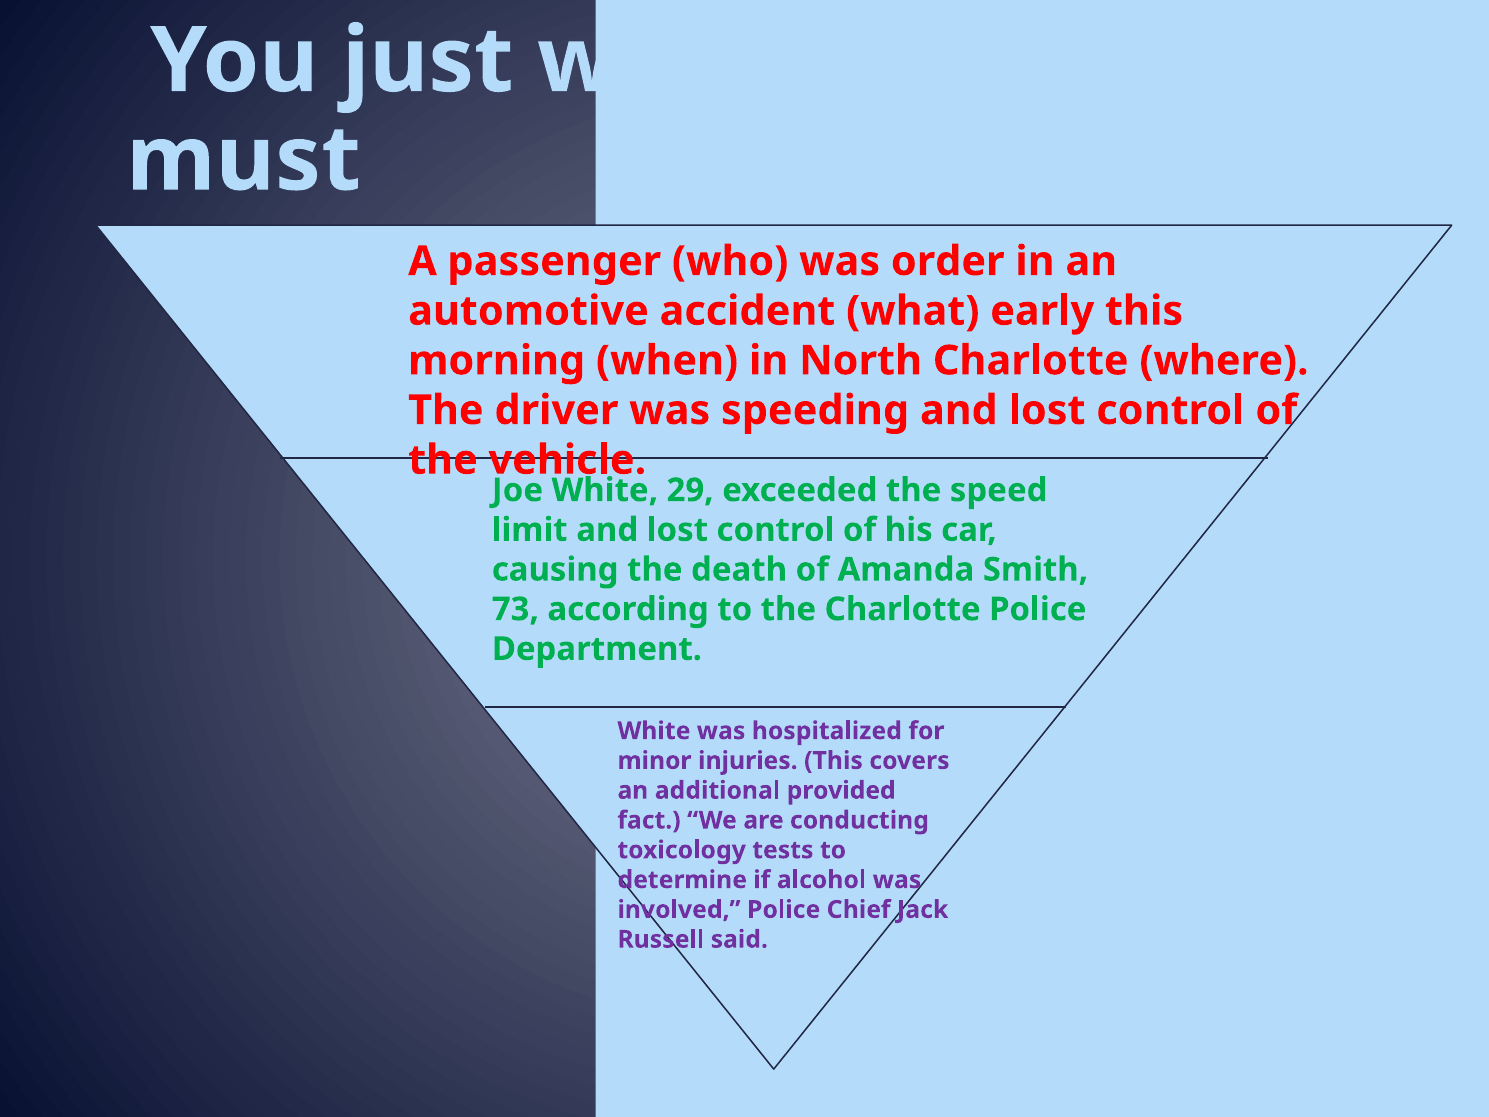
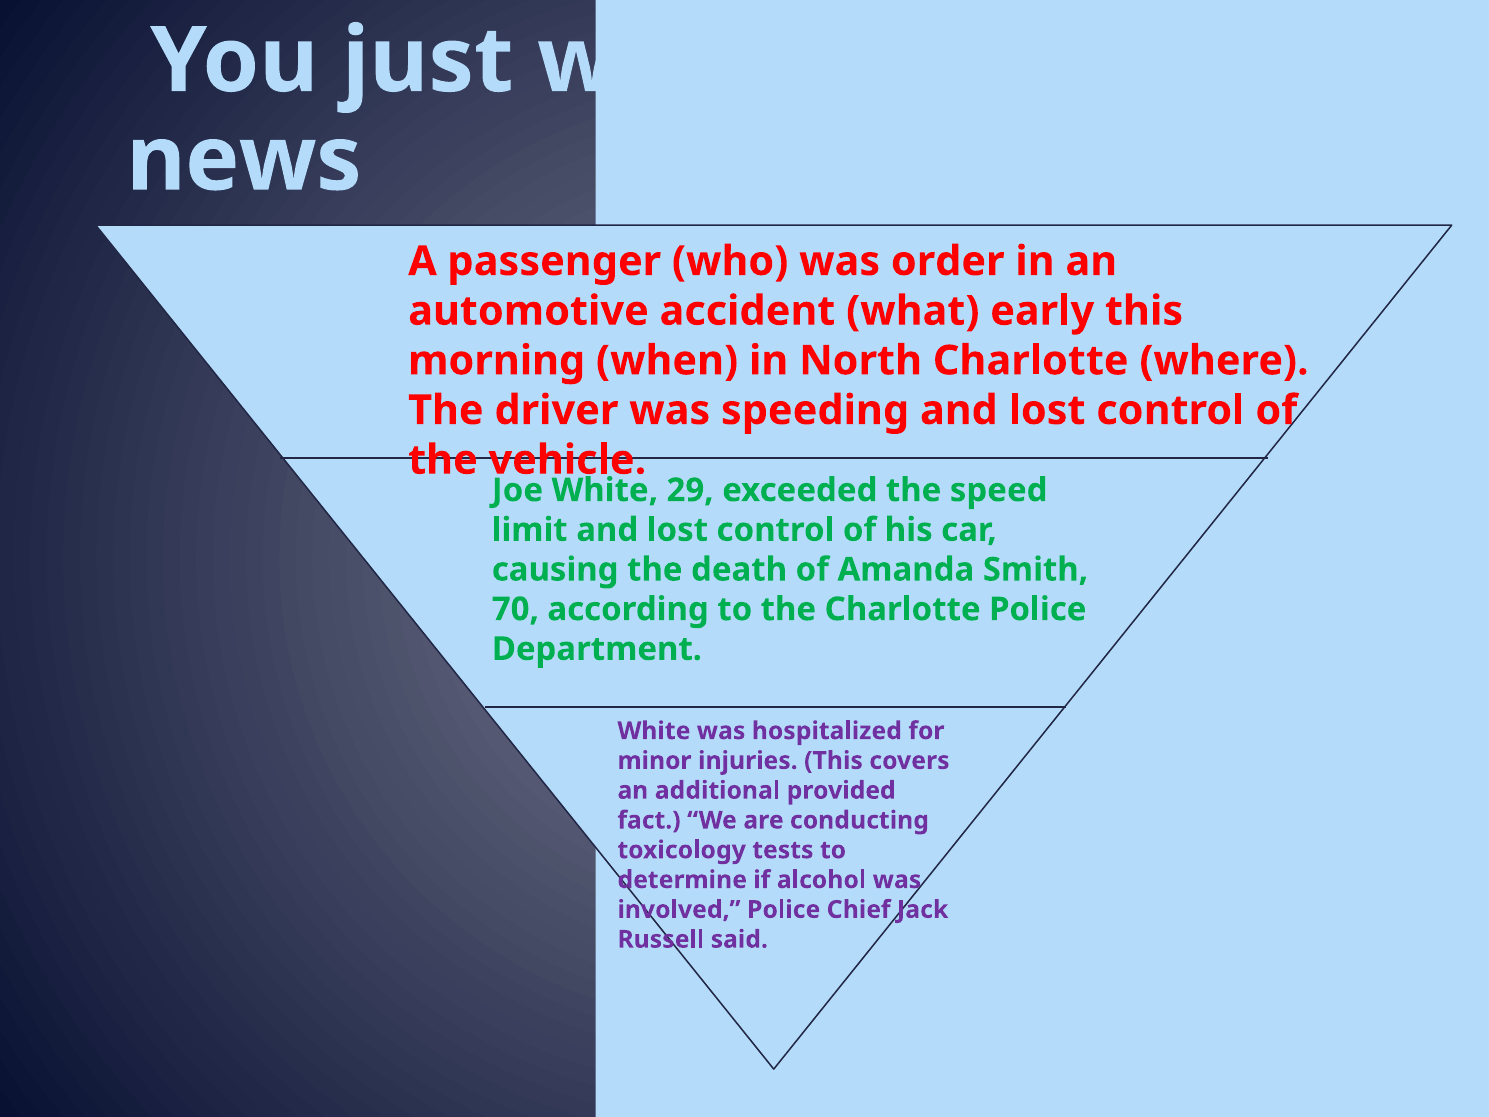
must at (244, 160): must -> news
73: 73 -> 70
